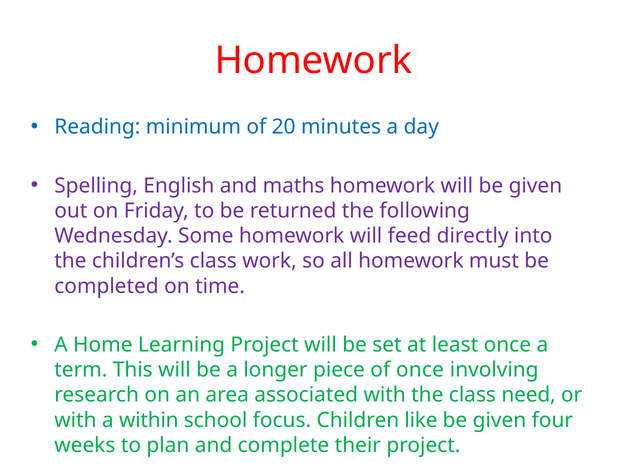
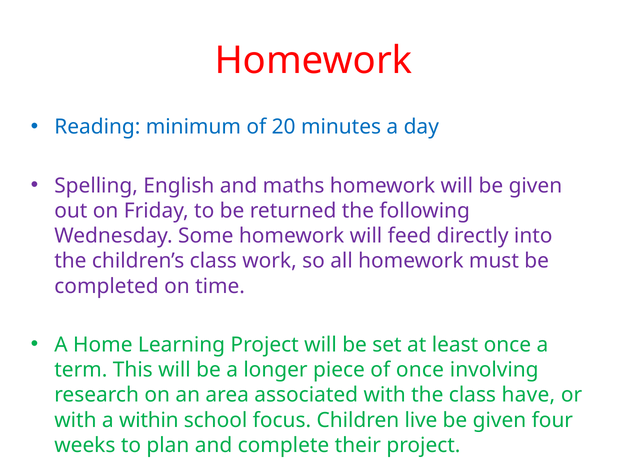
need: need -> have
like: like -> live
